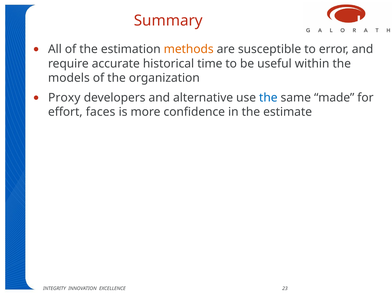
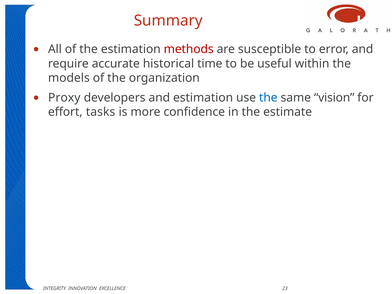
methods colour: orange -> red
and alternative: alternative -> estimation
made: made -> vision
faces: faces -> tasks
